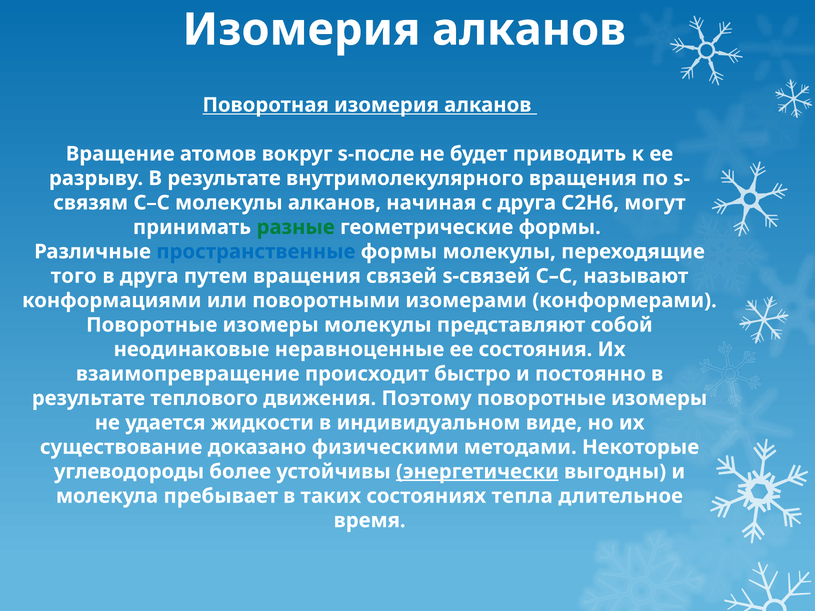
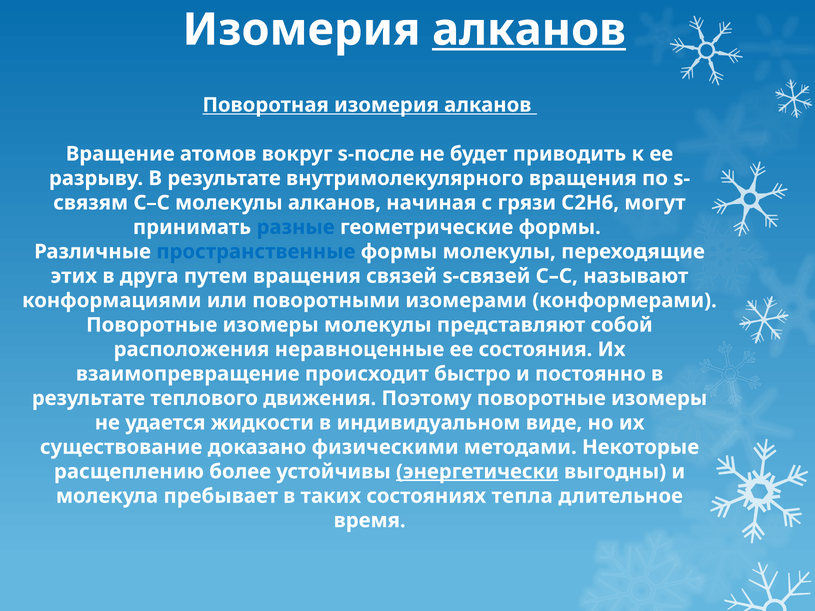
алканов at (529, 30) underline: none -> present
с друга: друга -> грязи
разные colour: green -> blue
того: того -> этих
неодинаковые: неодинаковые -> расположения
углеводороды: углеводороды -> расщеплению
